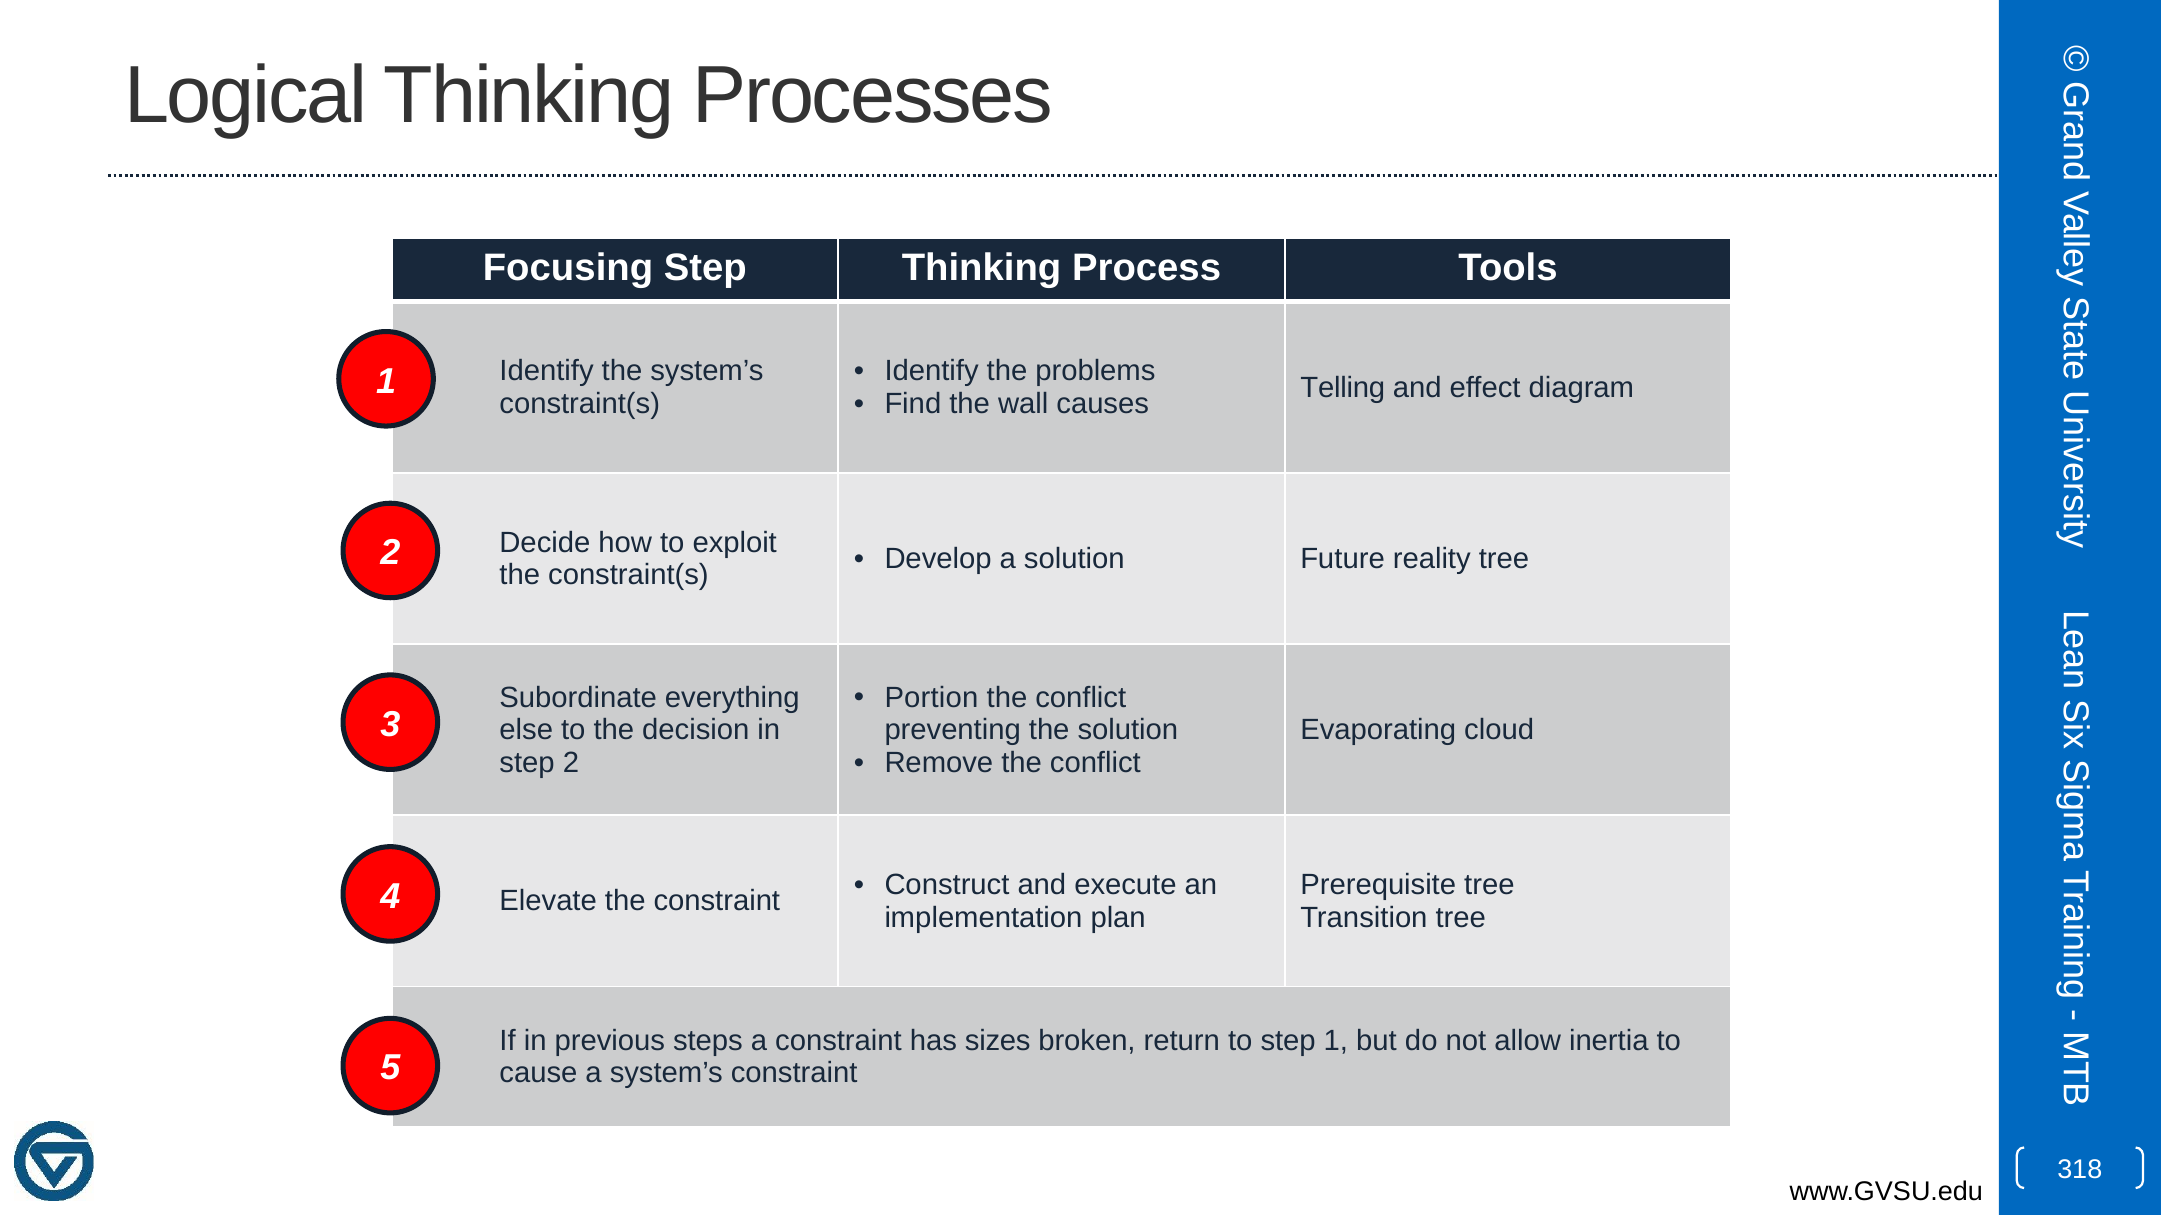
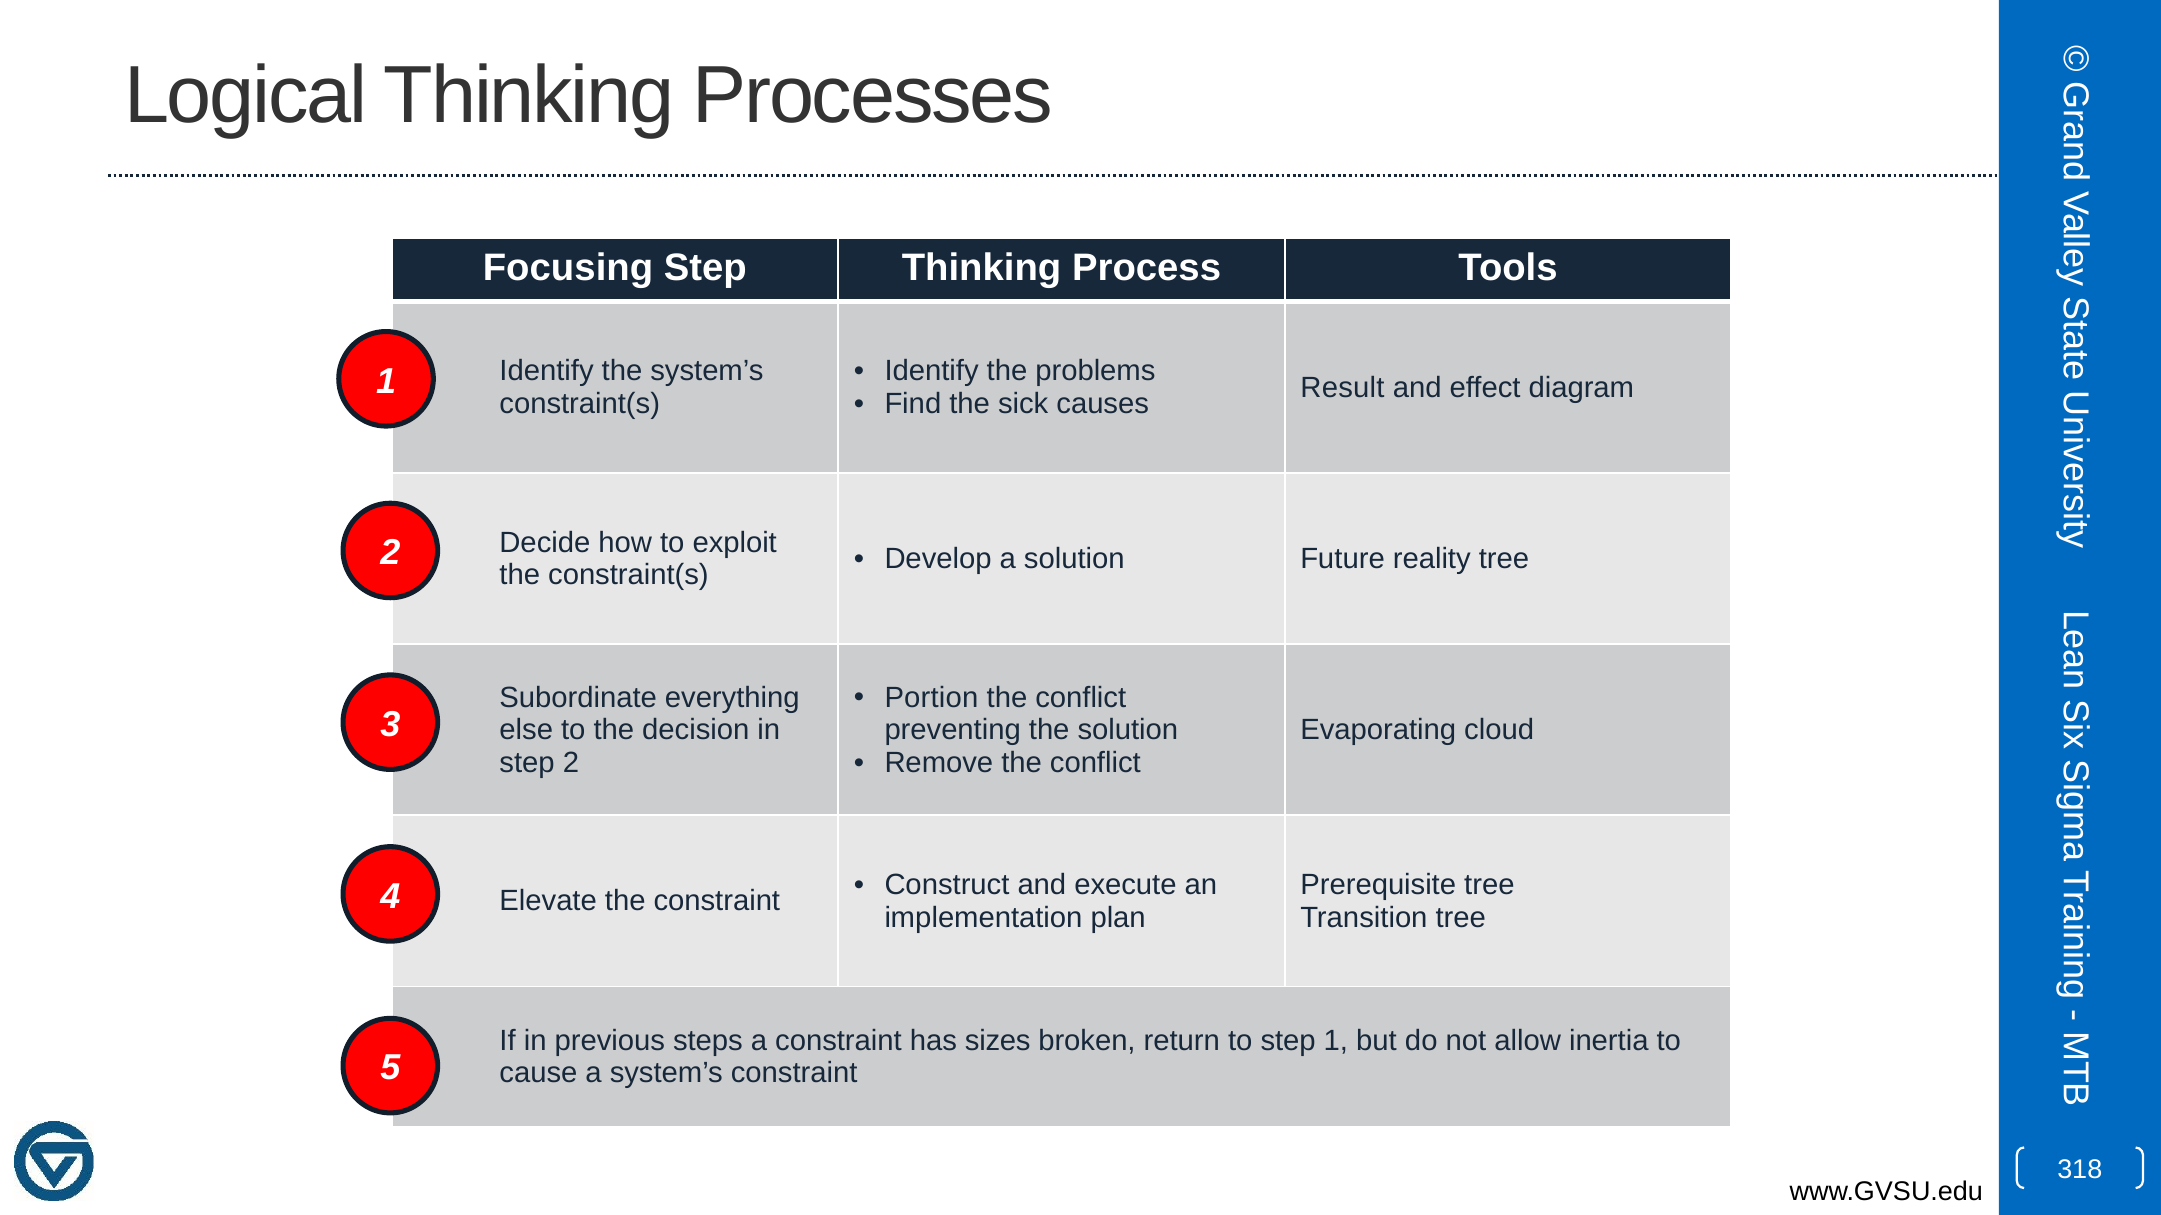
Telling: Telling -> Result
wall: wall -> sick
